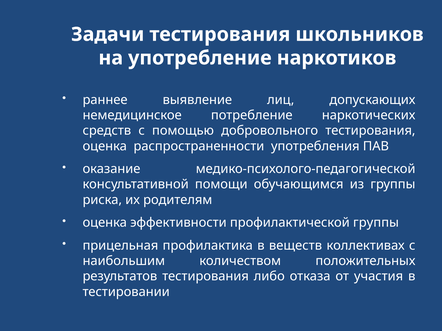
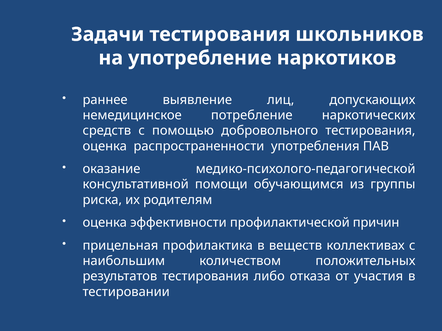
профилактической группы: группы -> причин
